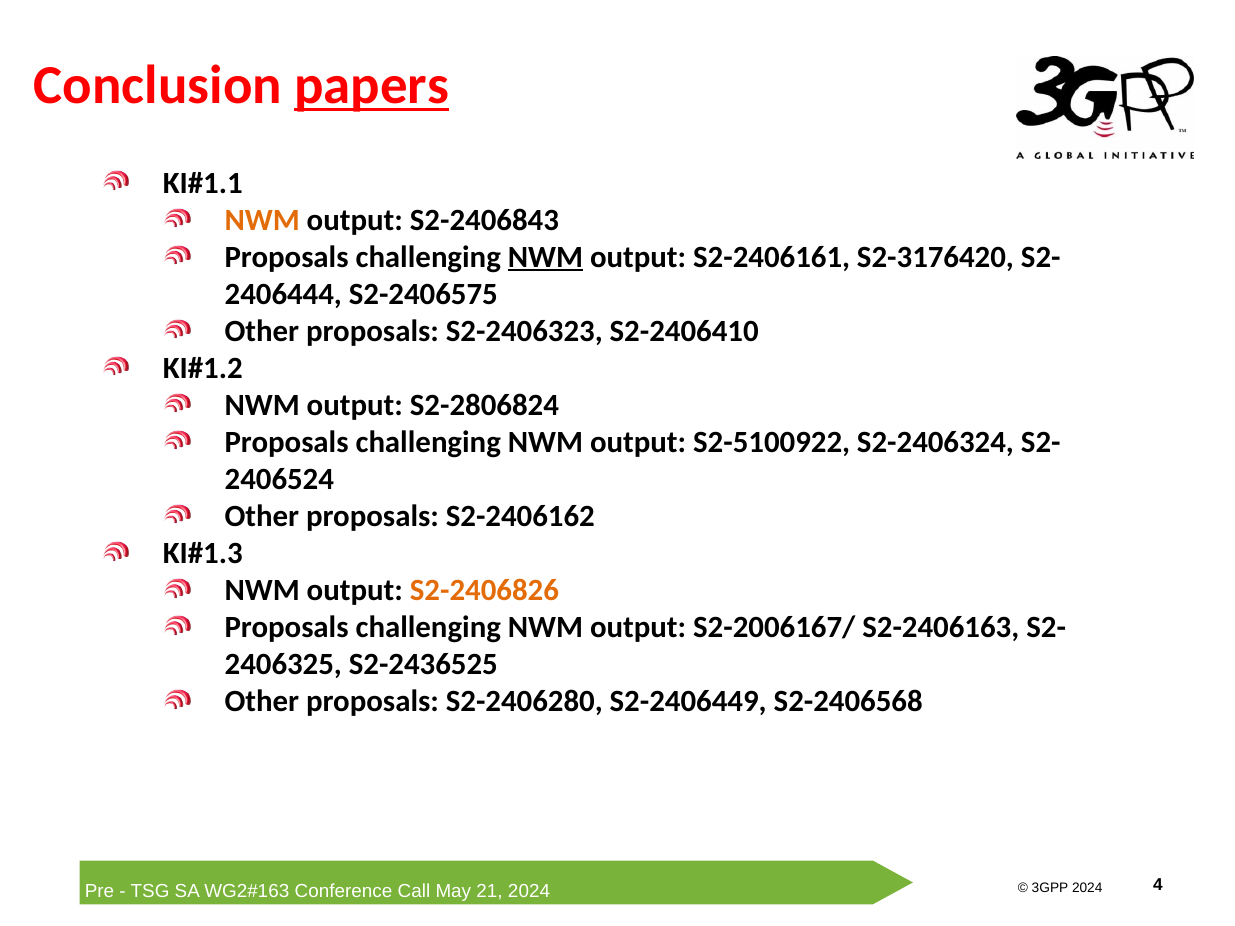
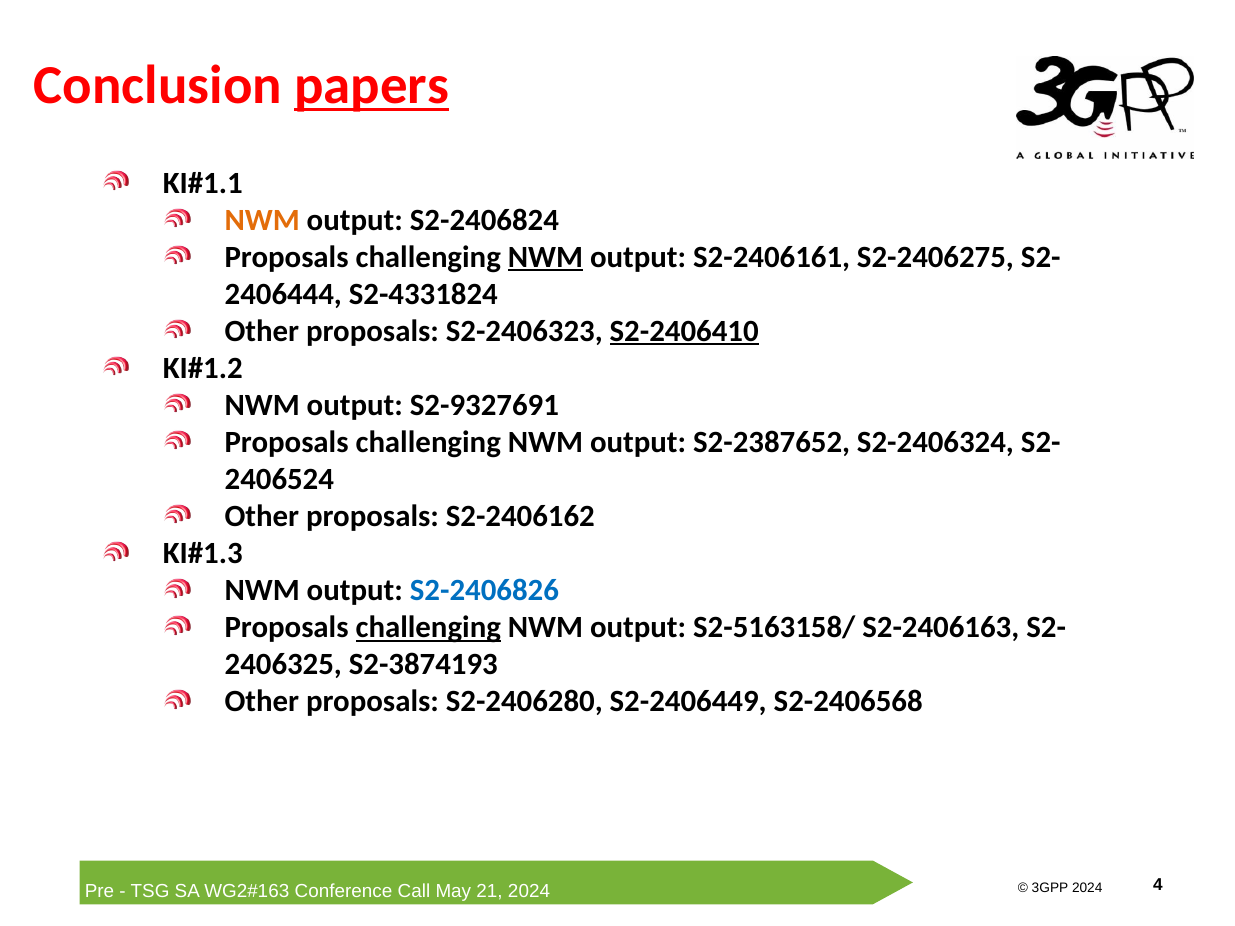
S2-2406843: S2-2406843 -> S2-2406824
S2-3176420: S2-3176420 -> S2-2406275
S2-2406575: S2-2406575 -> S2-4331824
S2-2406410 underline: none -> present
S2-2806824: S2-2806824 -> S2-9327691
S2-5100922: S2-5100922 -> S2-2387652
S2-2406826 colour: orange -> blue
challenging at (428, 628) underline: none -> present
S2-2006167/: S2-2006167/ -> S2-5163158/
S2-2436525: S2-2436525 -> S2-3874193
